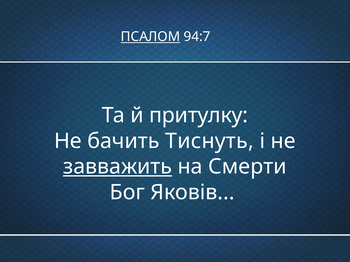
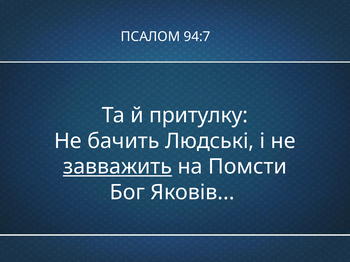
ПСАЛОМ underline: present -> none
Тиснуть: Тиснуть -> Людські
Смерти: Смерти -> Помсти
